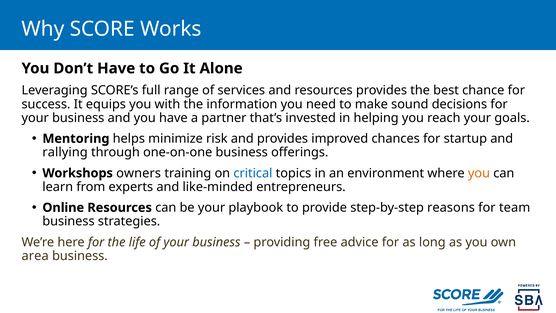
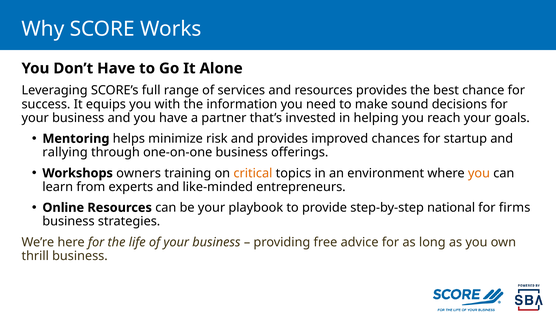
critical colour: blue -> orange
reasons: reasons -> national
team: team -> firms
area: area -> thrill
